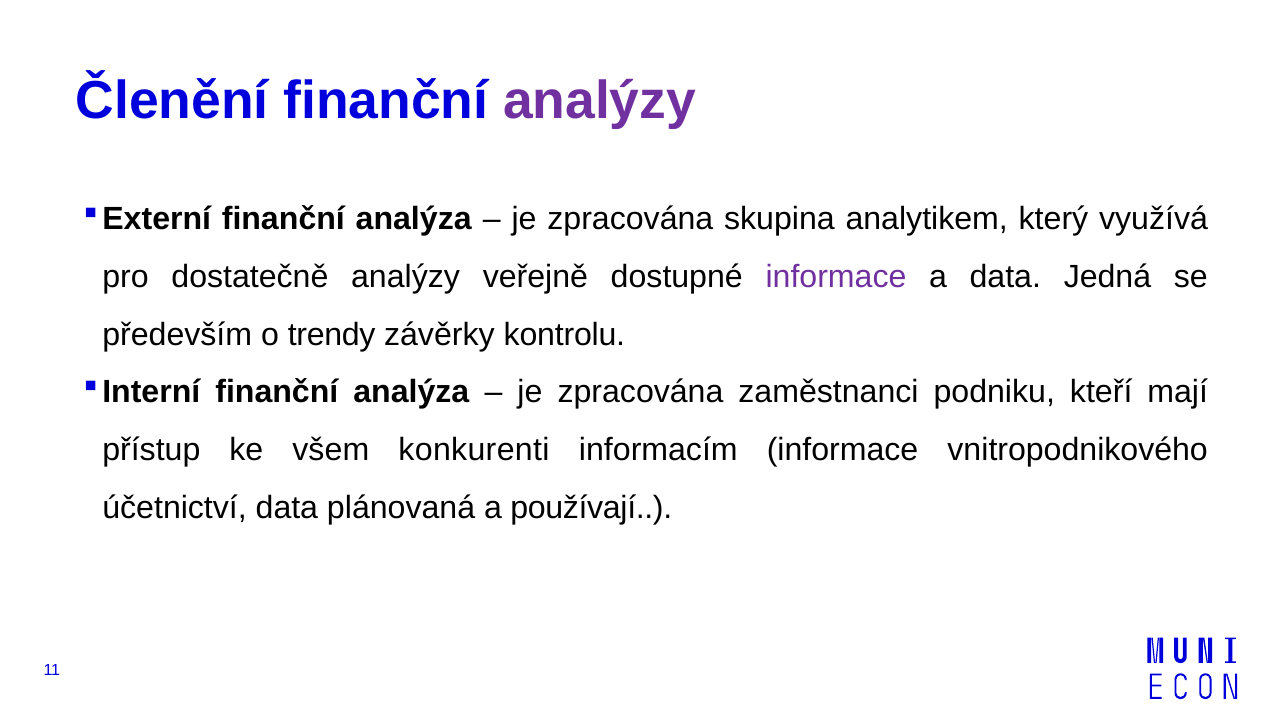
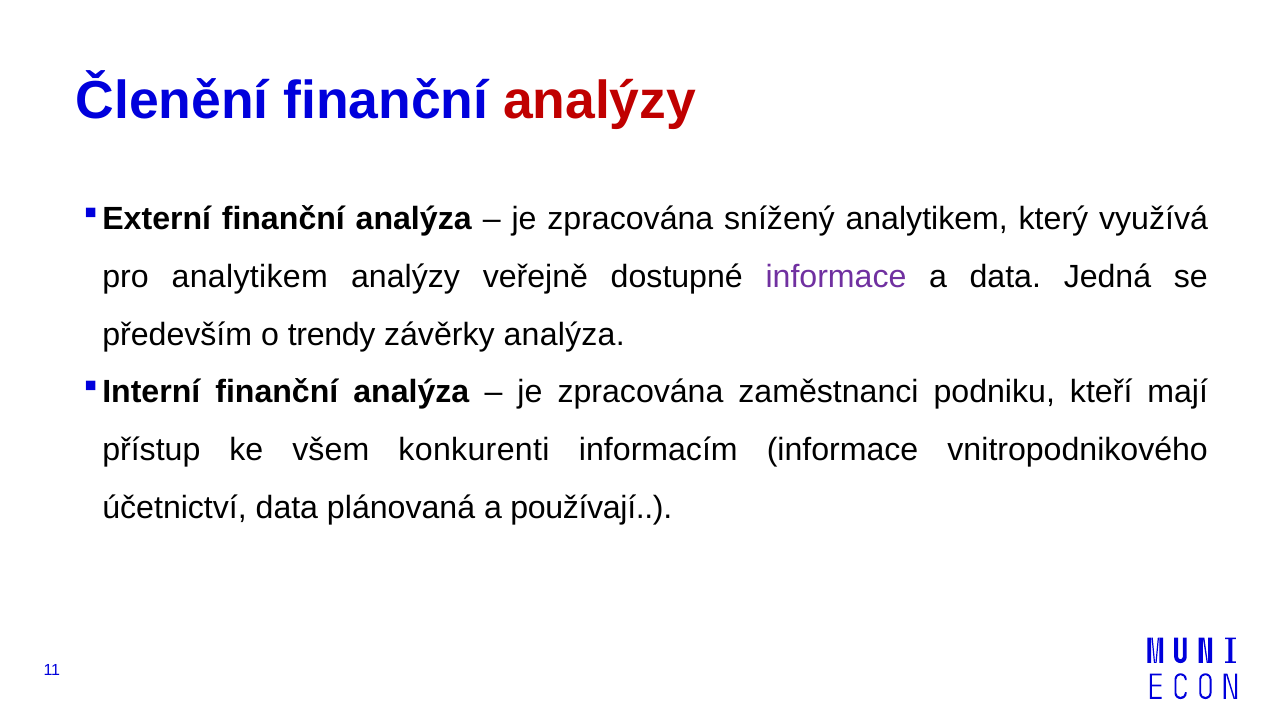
analýzy at (600, 101) colour: purple -> red
skupina: skupina -> snížený
pro dostatečně: dostatečně -> analytikem
závěrky kontrolu: kontrolu -> analýza
